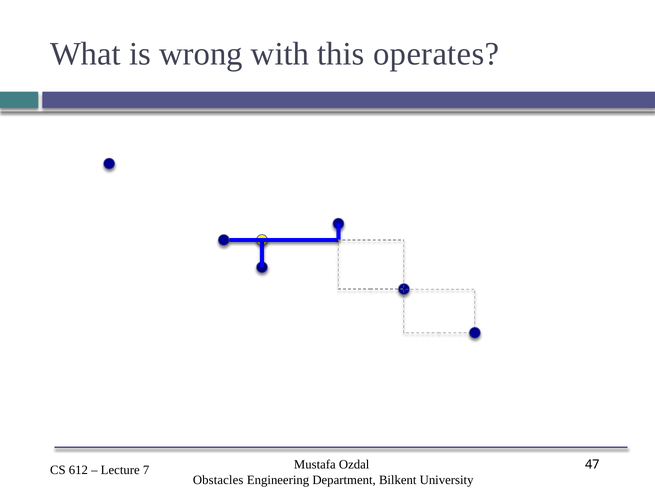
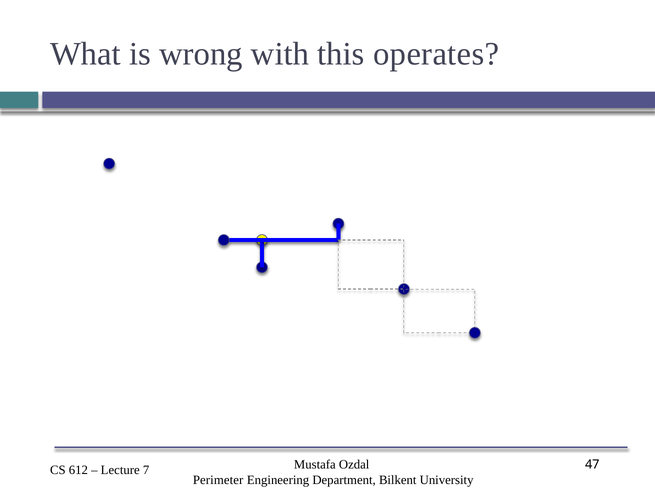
Obstacles: Obstacles -> Perimeter
